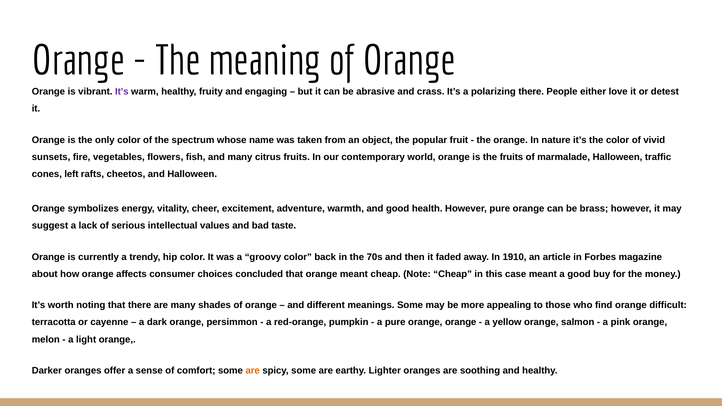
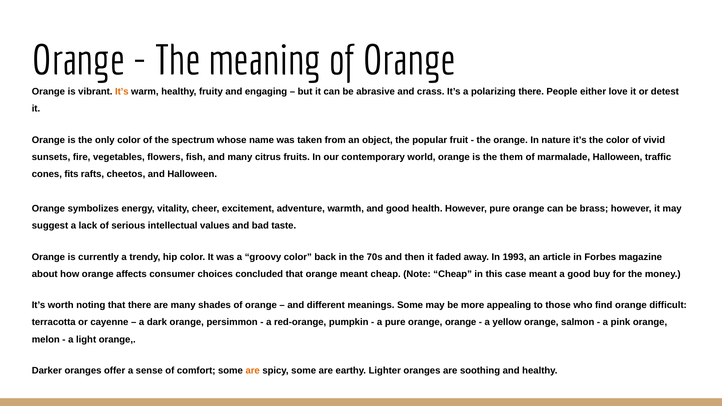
It’s at (122, 92) colour: purple -> orange
the fruits: fruits -> them
left: left -> fits
1910: 1910 -> 1993
